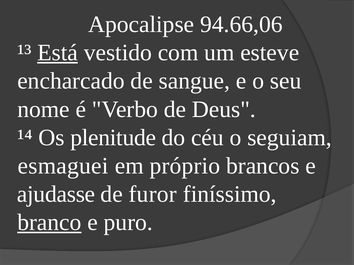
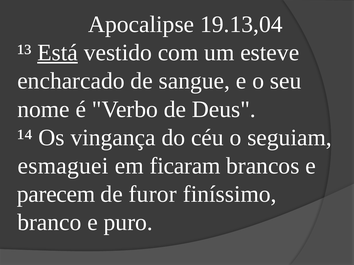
94.66,06: 94.66,06 -> 19.13,04
plenitude: plenitude -> vingança
próprio: próprio -> ficaram
ajudasse: ajudasse -> parecem
branco underline: present -> none
